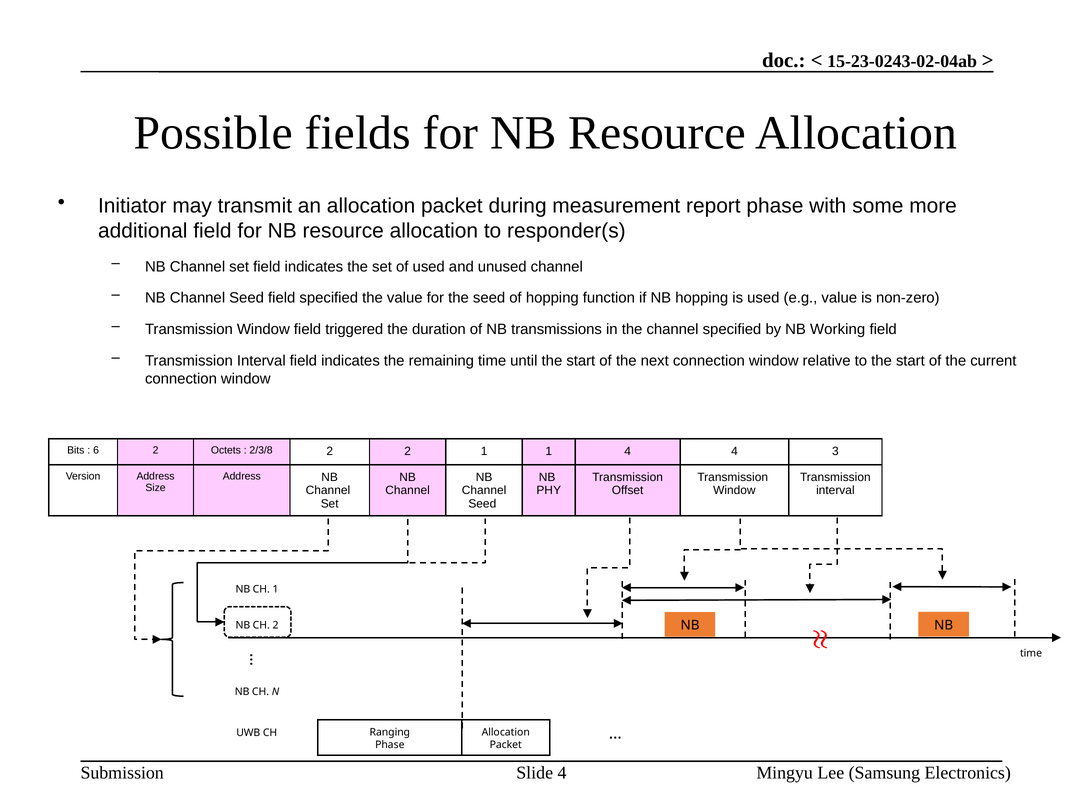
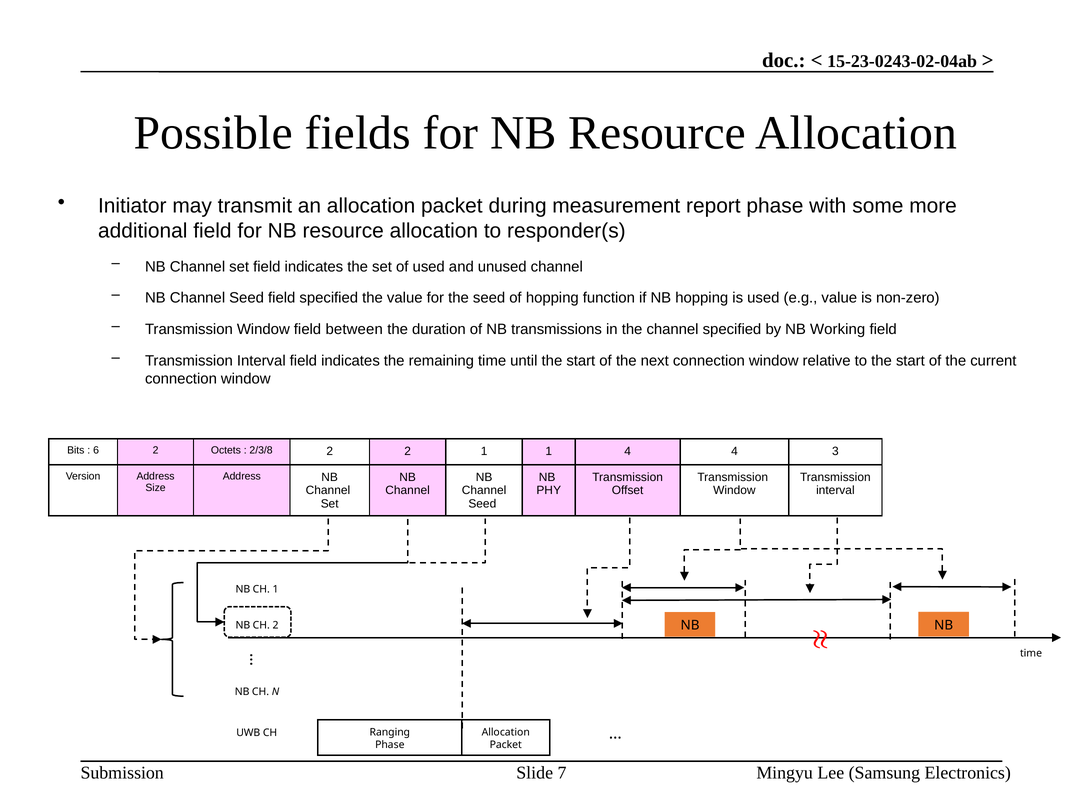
triggered: triggered -> between
Slide 4: 4 -> 7
